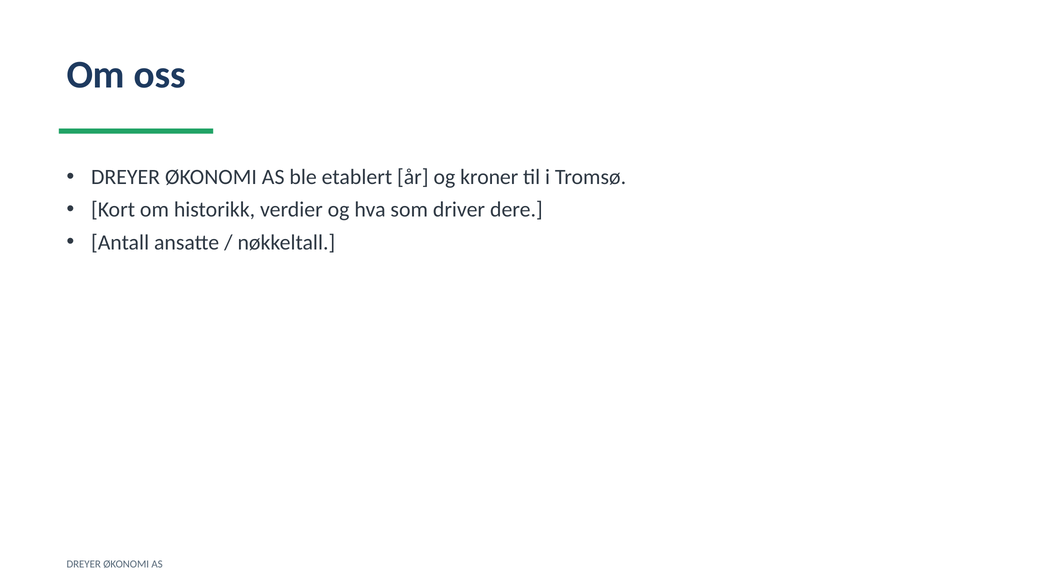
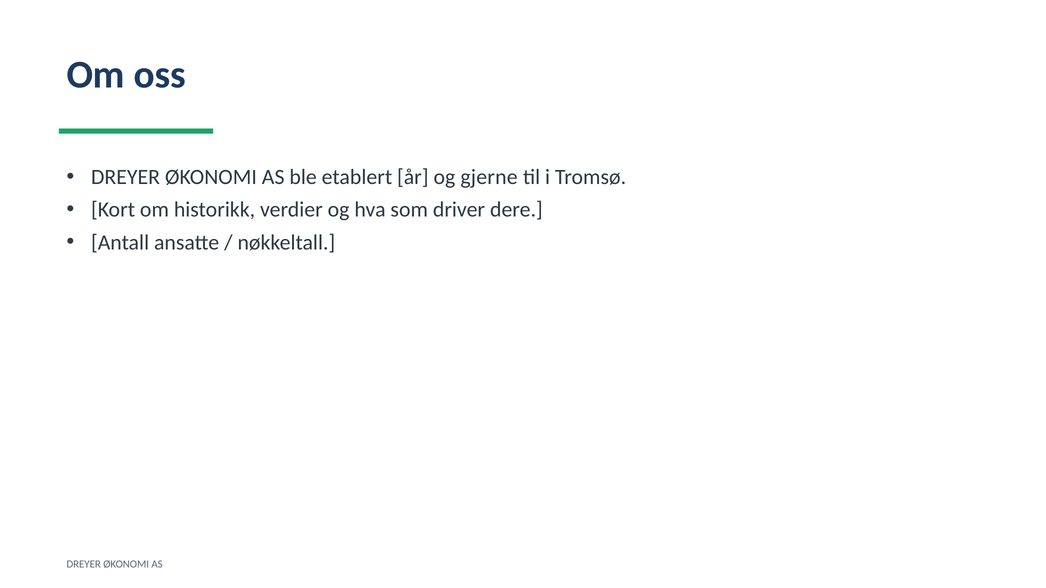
kroner: kroner -> gjerne
